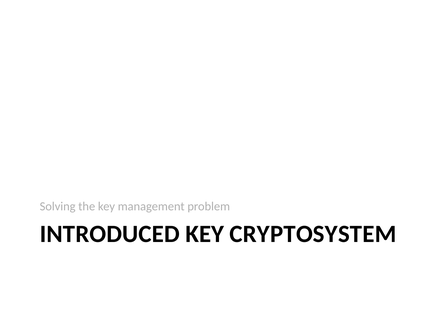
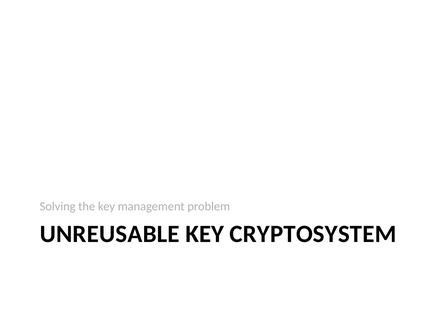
INTRODUCED: INTRODUCED -> UNREUSABLE
